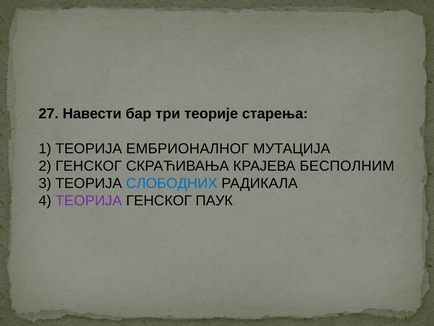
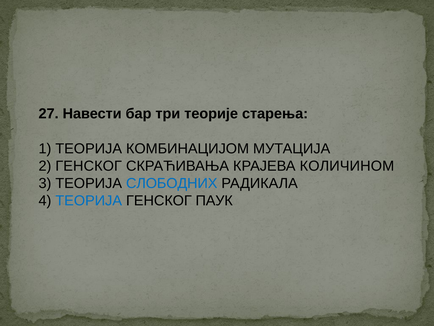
ЕМБРИОНАЛНОГ: ЕМБРИОНАЛНОГ -> КОМБИНАЦИЈОМ
БЕСПОЛНИМ: БЕСПОЛНИМ -> КОЛИЧИНОМ
ТЕОРИЈА at (89, 200) colour: purple -> blue
